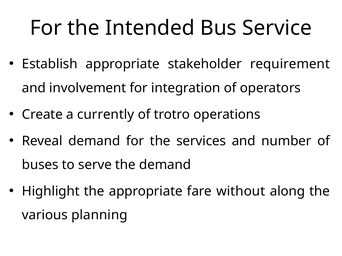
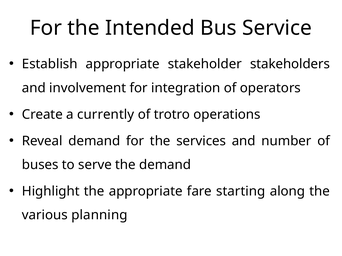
requirement: requirement -> stakeholders
without: without -> starting
